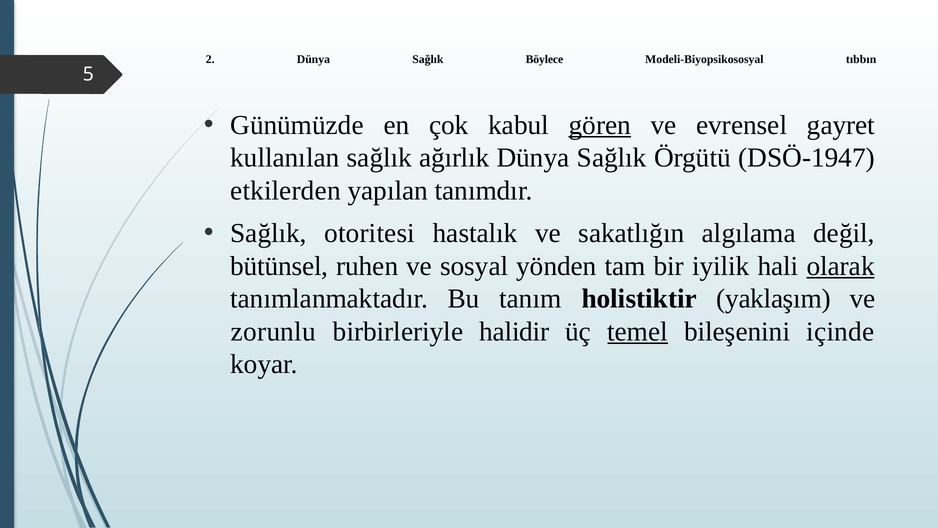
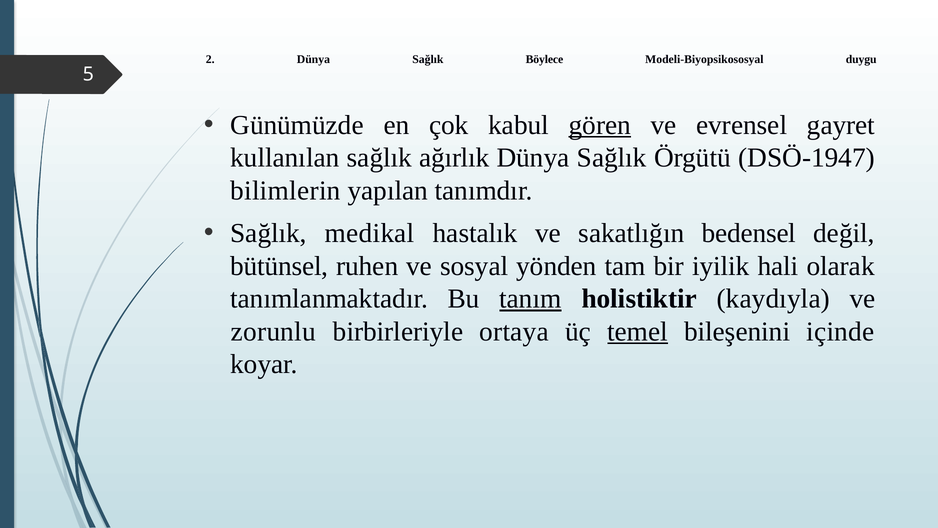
tıbbın: tıbbın -> duygu
etkilerden: etkilerden -> bilimlerin
otoritesi: otoritesi -> medikal
algılama: algılama -> bedensel
olarak underline: present -> none
tanım underline: none -> present
yaklaşım: yaklaşım -> kaydıyla
halidir: halidir -> ortaya
